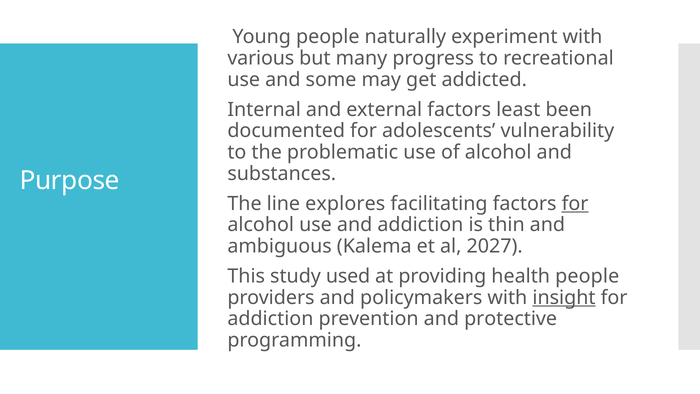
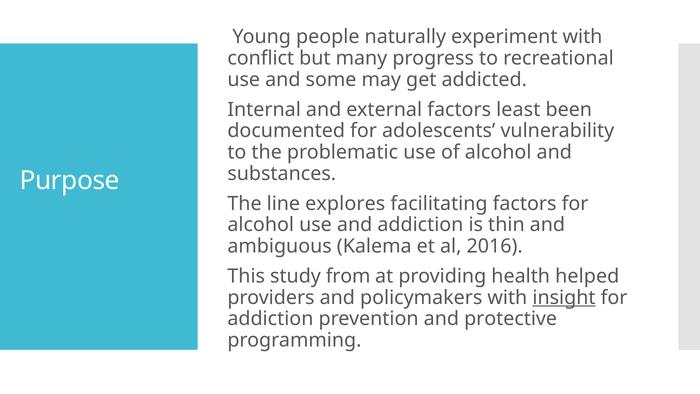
various: various -> conflict
for at (575, 203) underline: present -> none
2027: 2027 -> 2016
used: used -> from
health people: people -> helped
